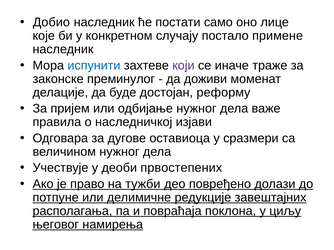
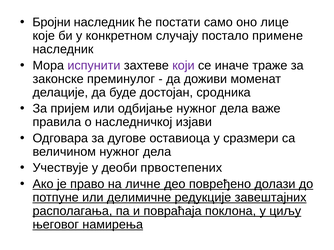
Добио: Добио -> Бројни
испунити colour: blue -> purple
реформу: реформу -> сродника
тужби: тужби -> личне
